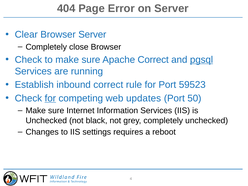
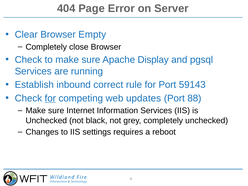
Browser Server: Server -> Empty
Apache Correct: Correct -> Display
pgsql underline: present -> none
59523: 59523 -> 59143
50: 50 -> 88
